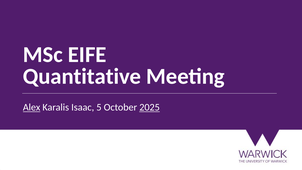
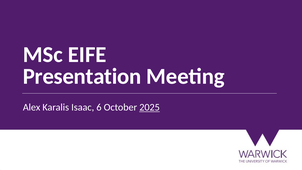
Quantitative: Quantitative -> Presentation
Alex underline: present -> none
5: 5 -> 6
